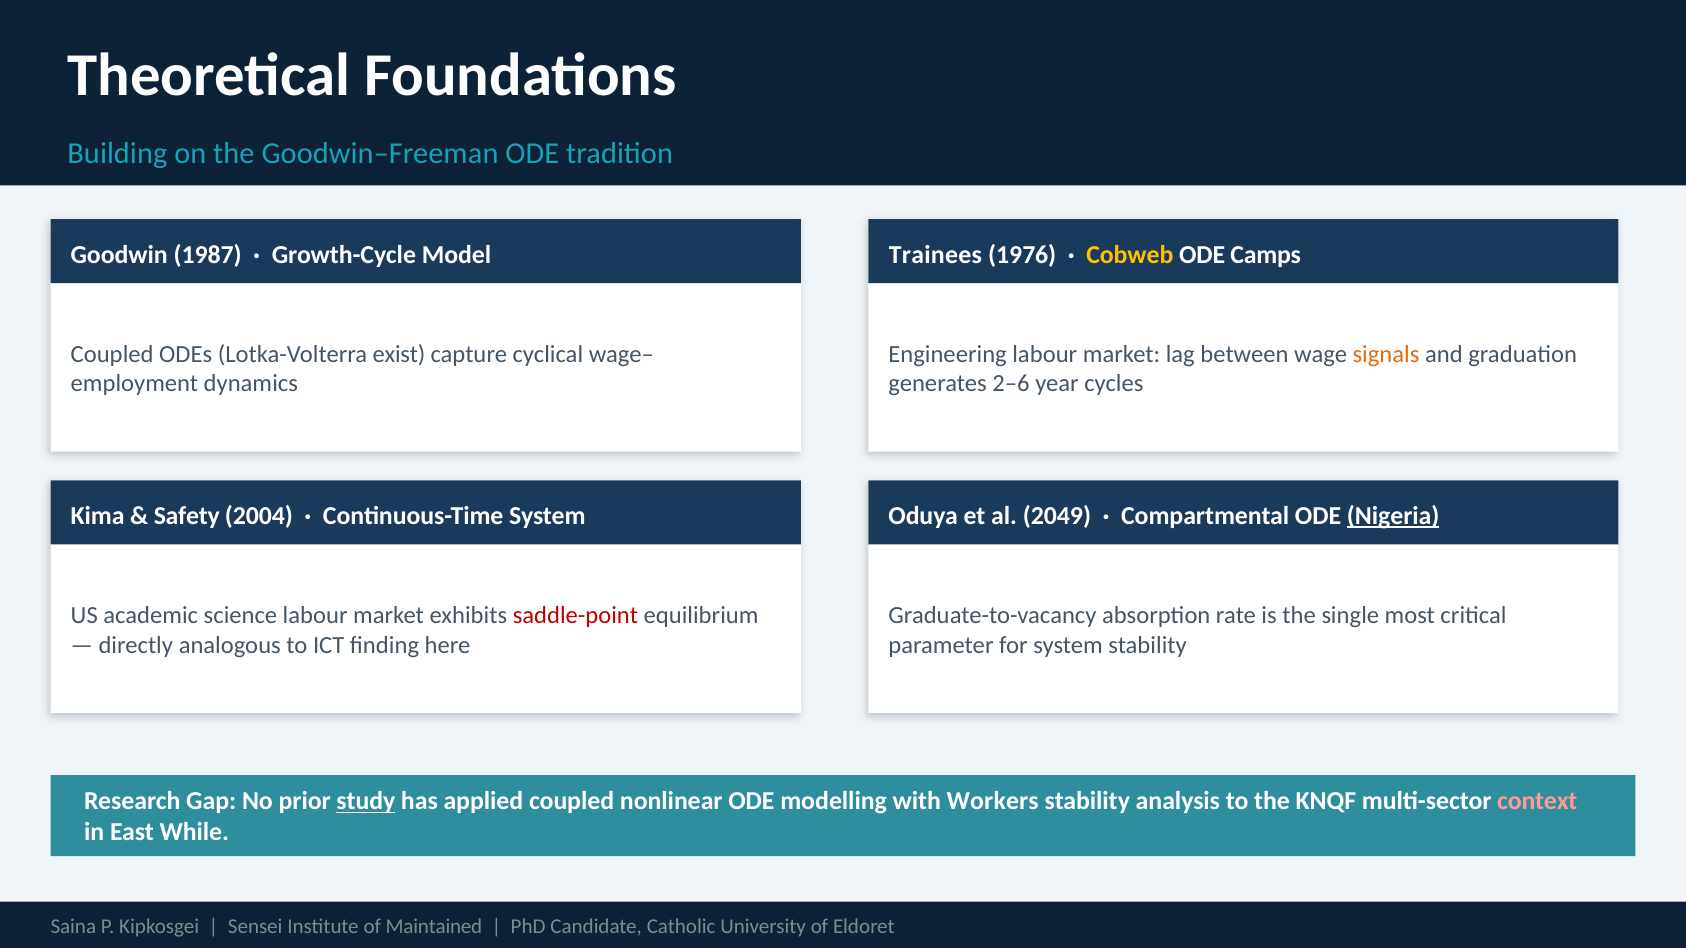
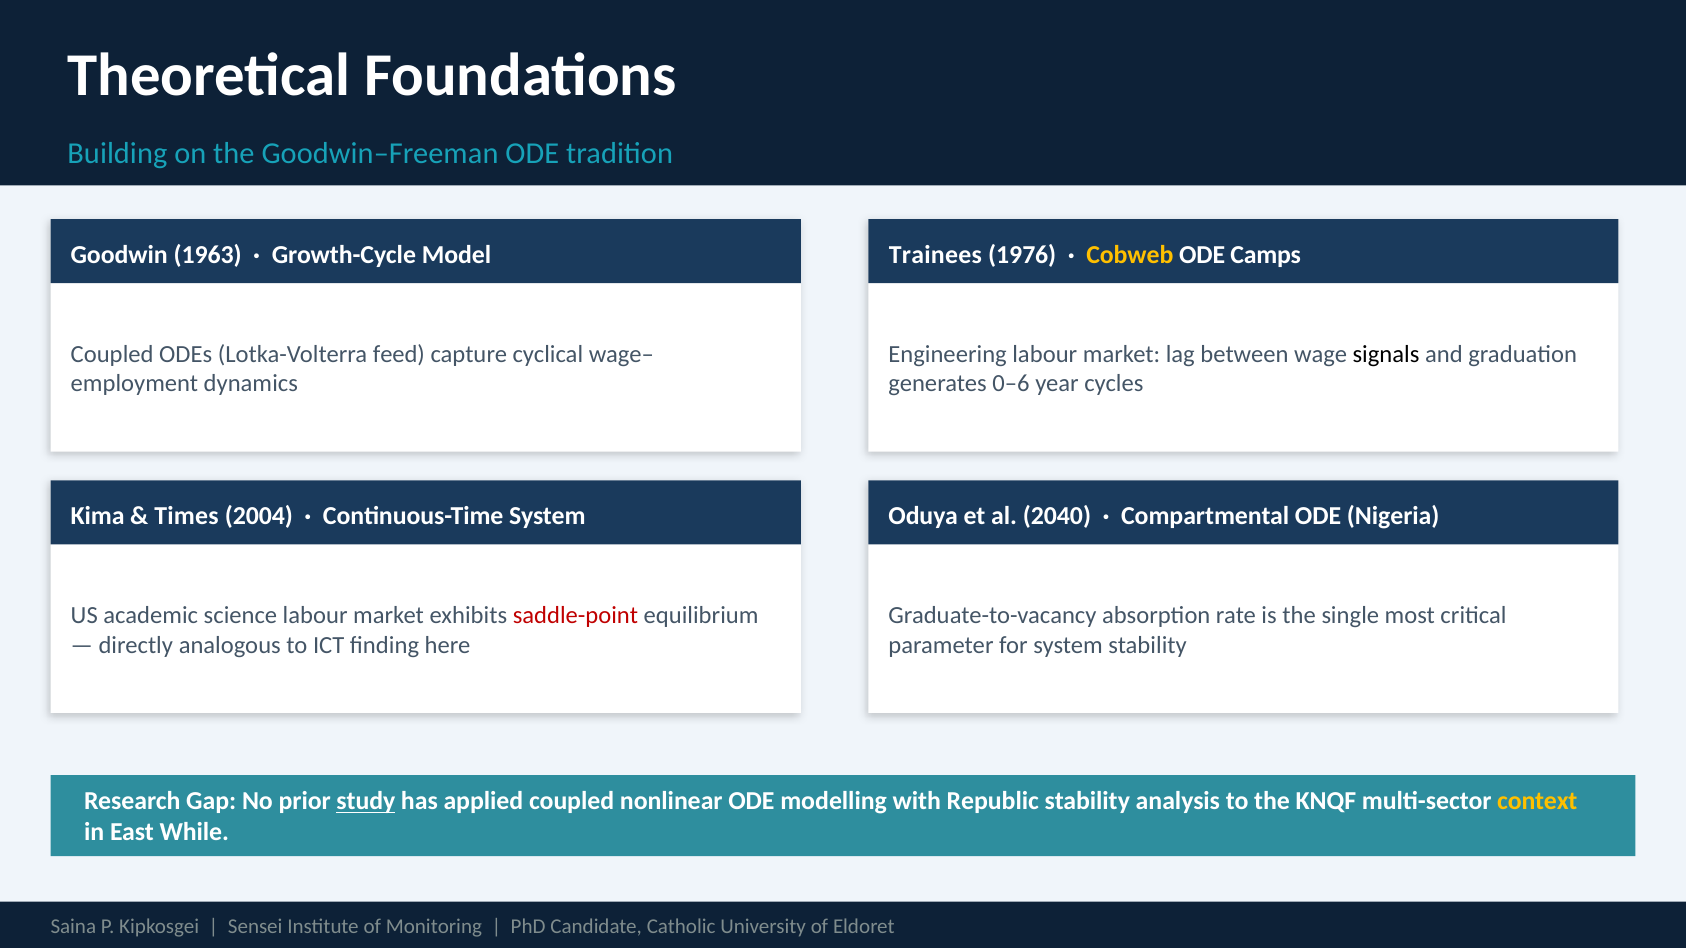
1987: 1987 -> 1963
exist: exist -> feed
signals colour: orange -> black
2–6: 2–6 -> 0–6
Safety: Safety -> Times
2049: 2049 -> 2040
Nigeria underline: present -> none
Workers: Workers -> Republic
context colour: pink -> yellow
Maintained: Maintained -> Monitoring
